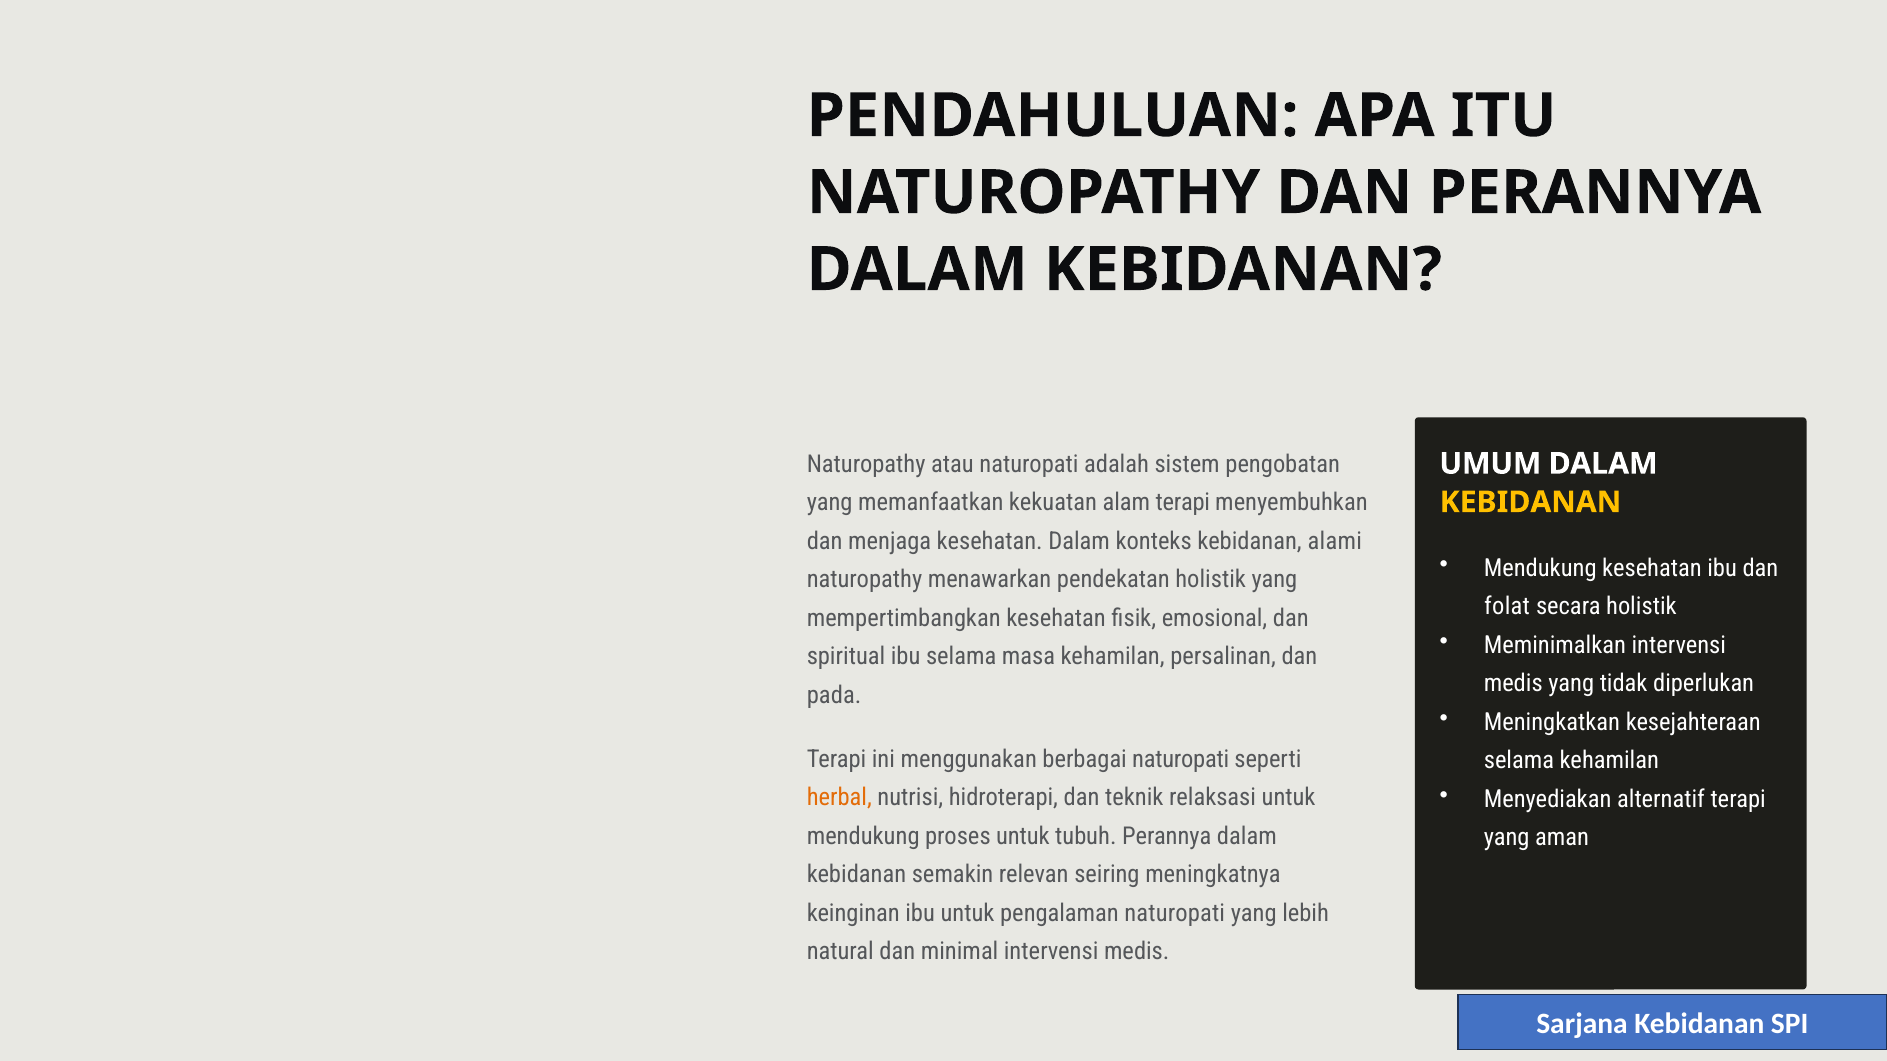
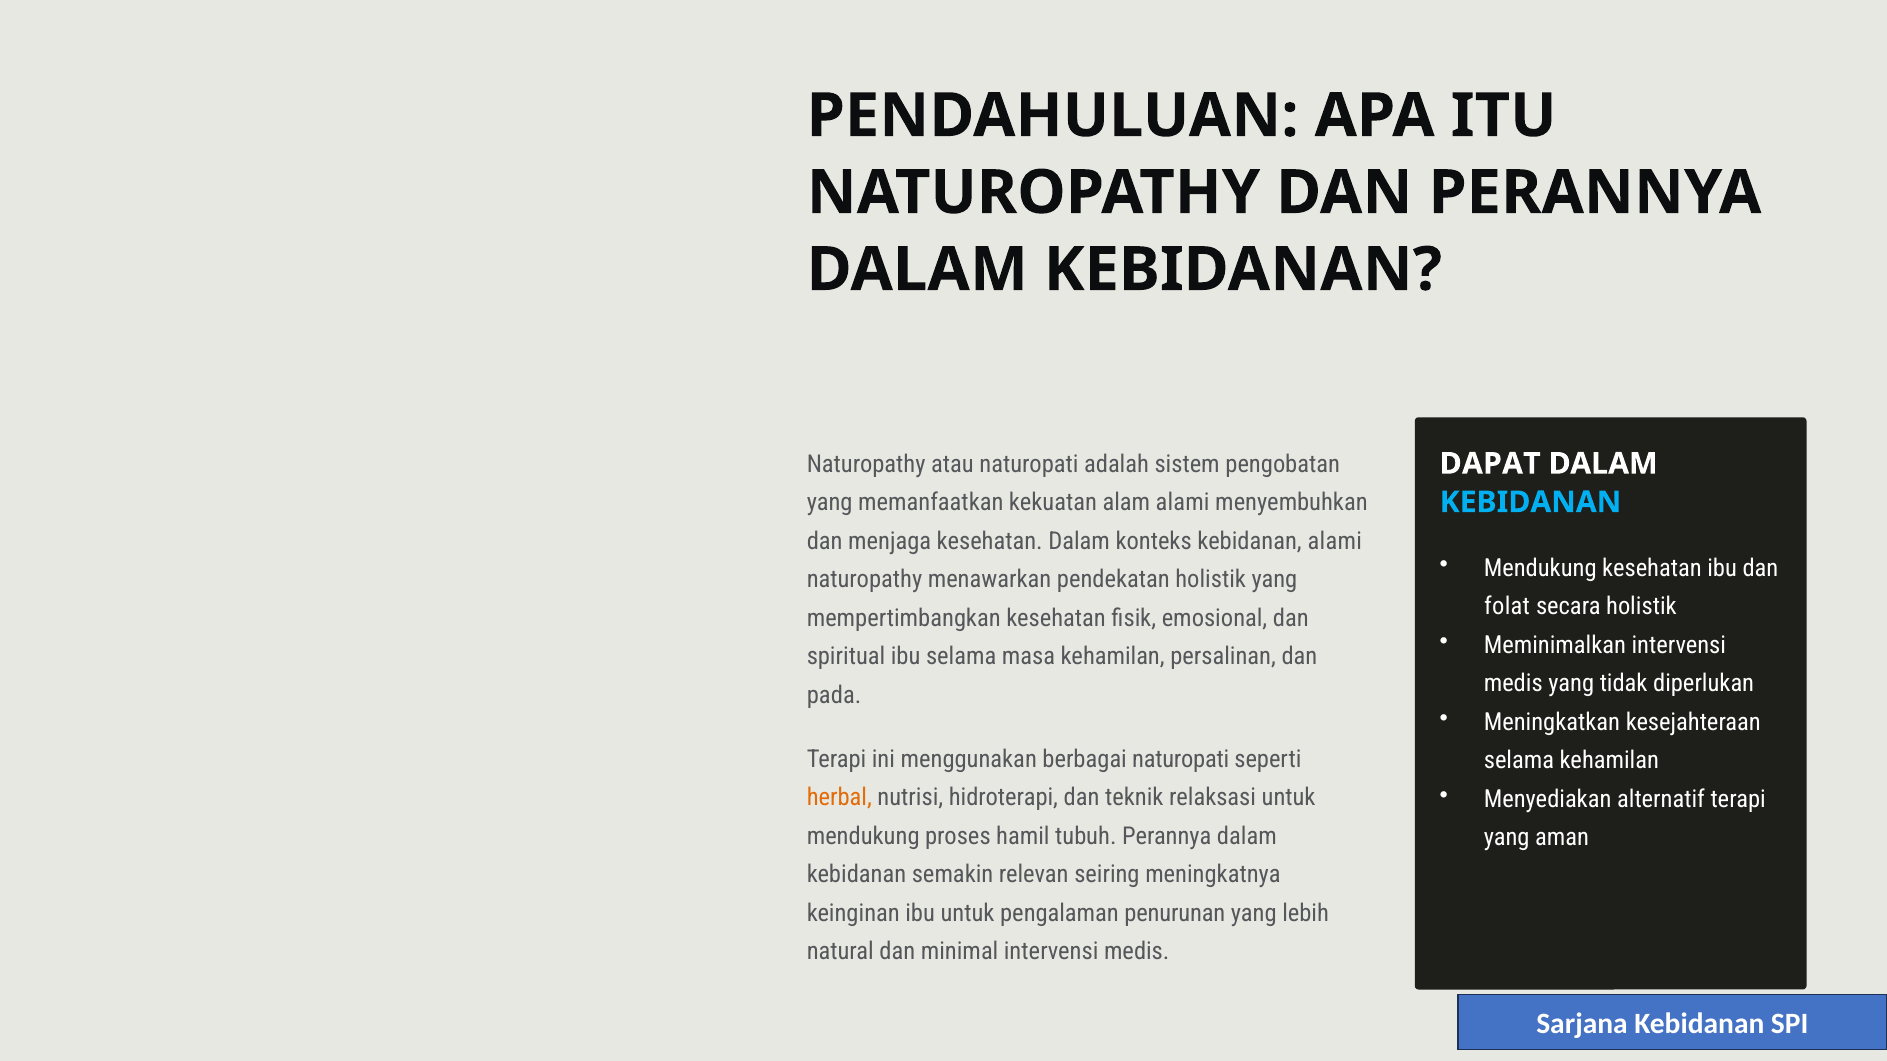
UMUM: UMUM -> DAPAT
alam terapi: terapi -> alami
KEBIDANAN at (1530, 502) colour: yellow -> light blue
proses untuk: untuk -> hamil
pengalaman naturopati: naturopati -> penurunan
